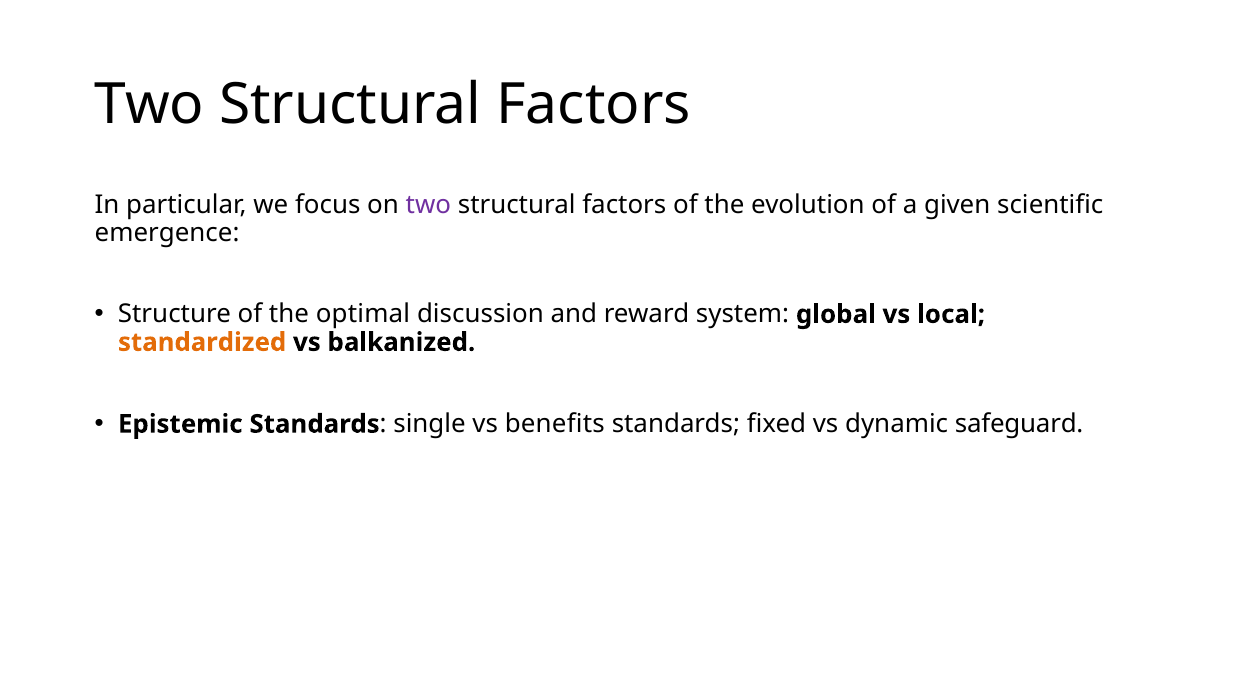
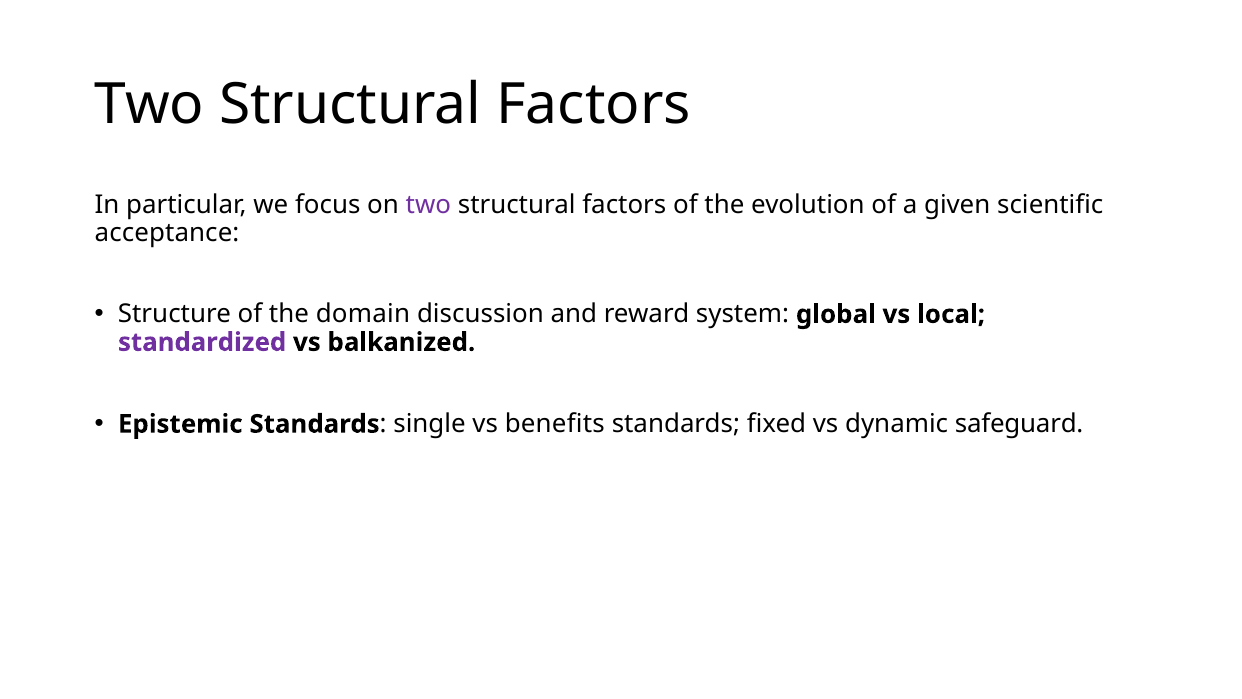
emergence: emergence -> acceptance
optimal: optimal -> domain
standardized colour: orange -> purple
